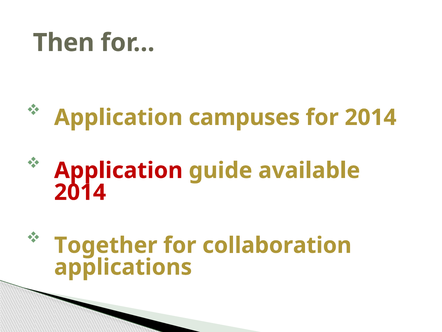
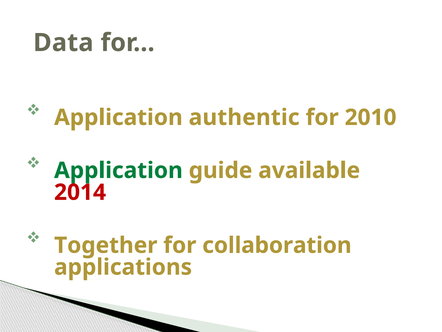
Then: Then -> Data
campuses: campuses -> authentic
for 2014: 2014 -> 2010
Application at (118, 170) colour: red -> green
